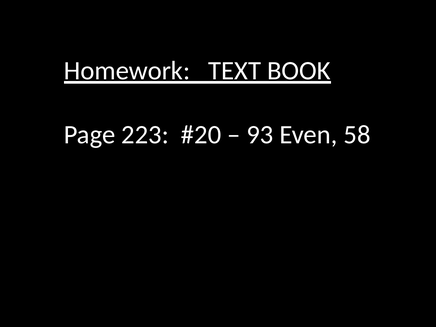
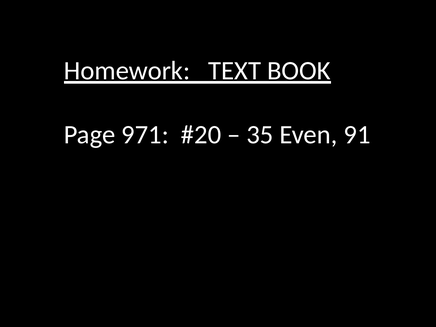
223: 223 -> 971
93: 93 -> 35
58: 58 -> 91
